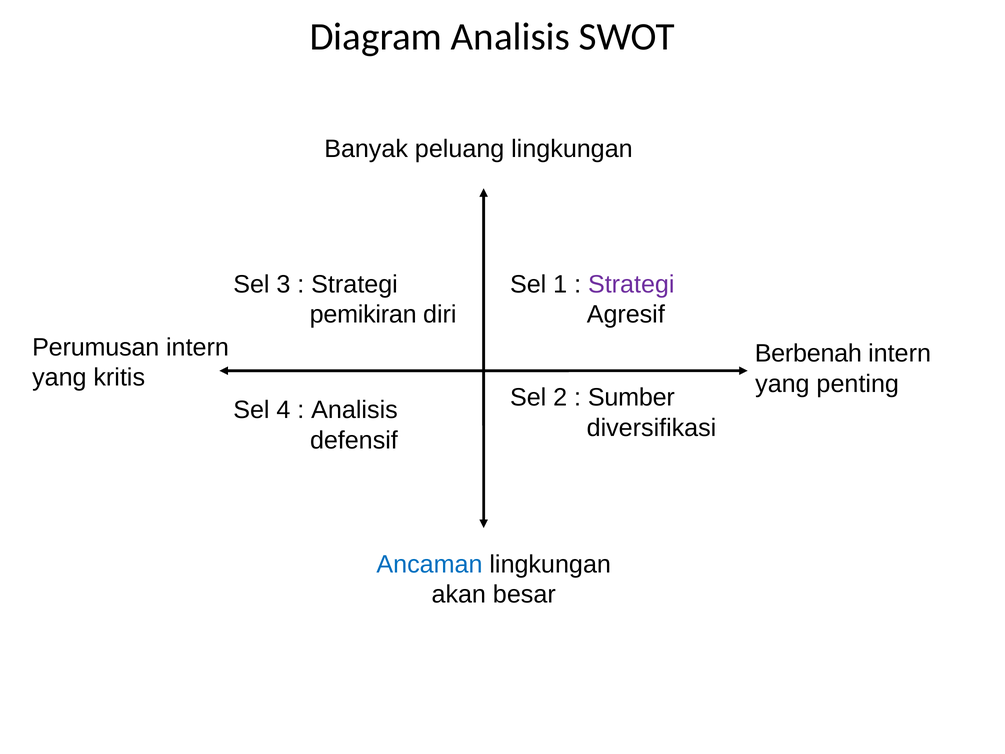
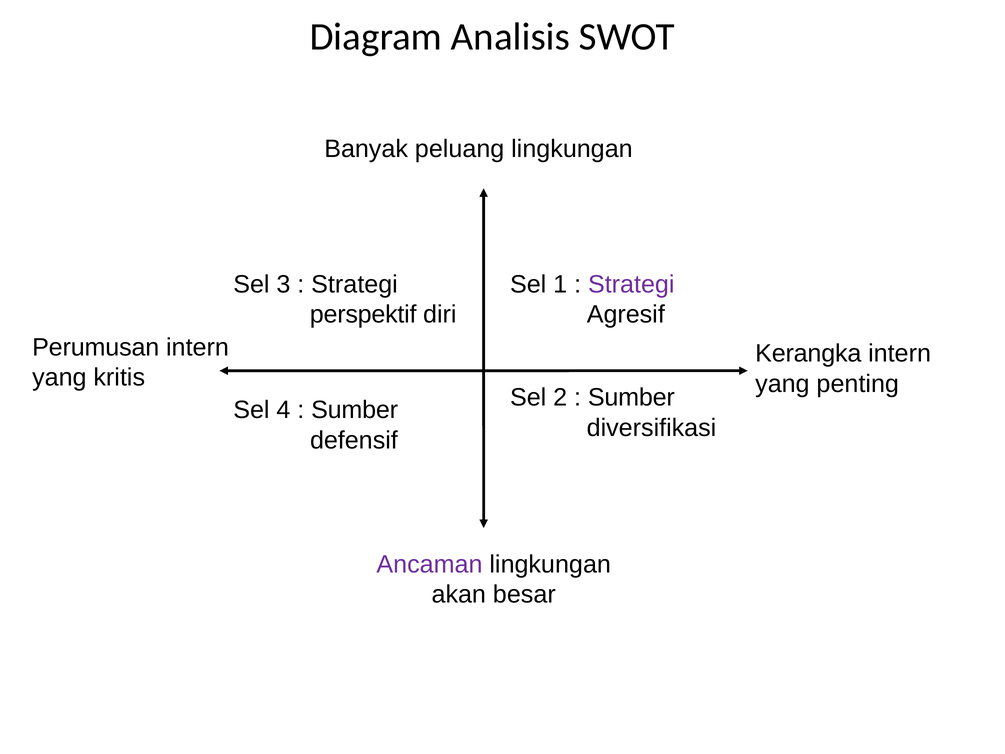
pemikiran: pemikiran -> perspektif
Berbenah: Berbenah -> Kerangka
Analisis at (355, 410): Analisis -> Sumber
Ancaman colour: blue -> purple
